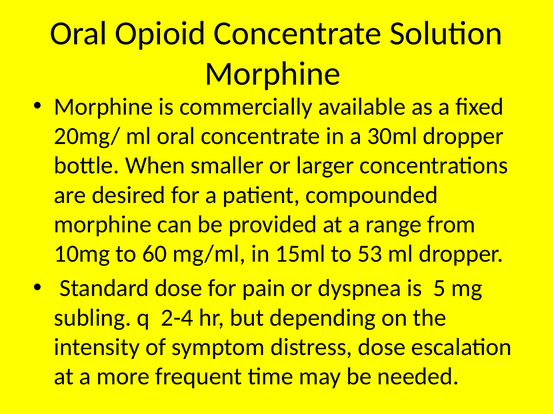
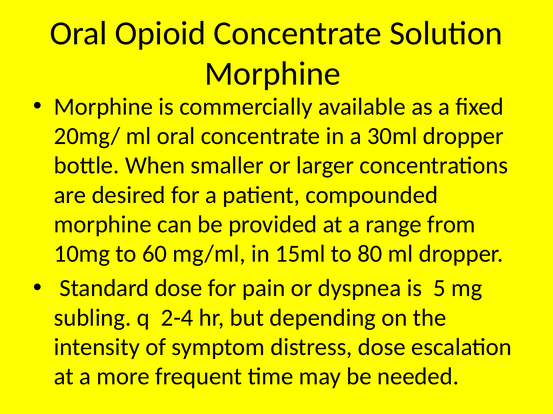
53: 53 -> 80
